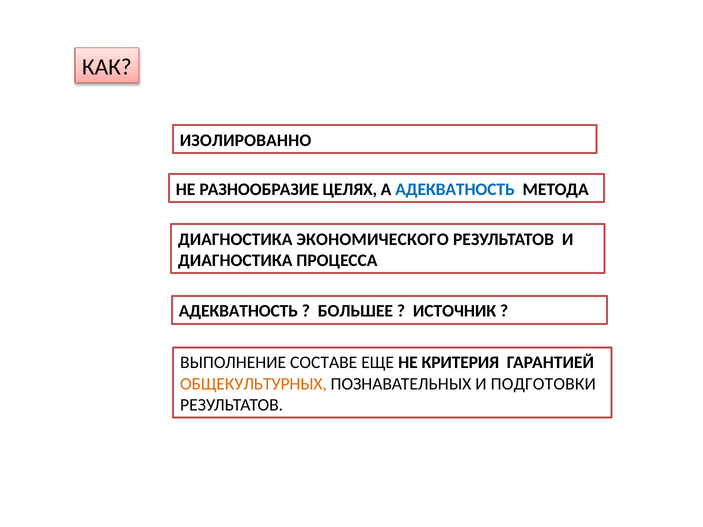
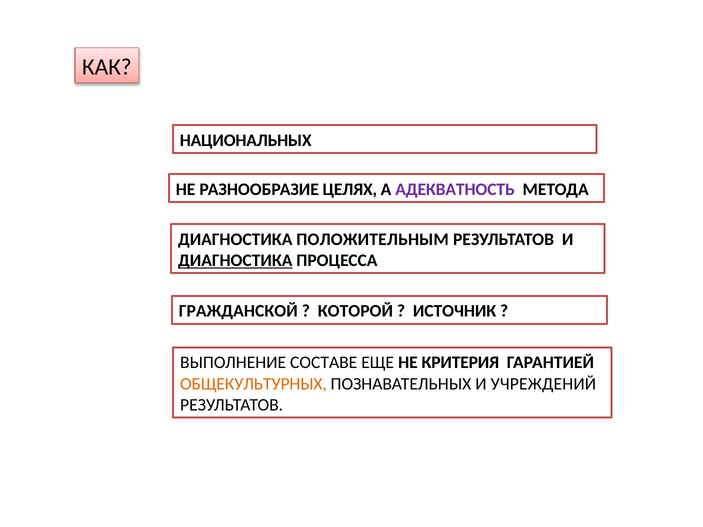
ИЗОЛИРОВАННО: ИЗОЛИРОВАННО -> НАЦИОНАЛЬНЫХ
АДЕКВАТНОСТЬ at (455, 190) colour: blue -> purple
ЭКОНОМИЧЕСКОГО: ЭКОНОМИЧЕСКОГО -> ПОЛОЖИТЕЛЬНЫМ
ДИАГНОСТИКА at (235, 260) underline: none -> present
АДЕКВАТНОСТЬ at (238, 311): АДЕКВАТНОСТЬ -> ГРАЖДАНСКОЙ
БОЛЬШЕЕ: БОЛЬШЕЕ -> КОТОРОЙ
ПОДГОТОВКИ: ПОДГОТОВКИ -> УЧРЕЖДЕНИЙ
